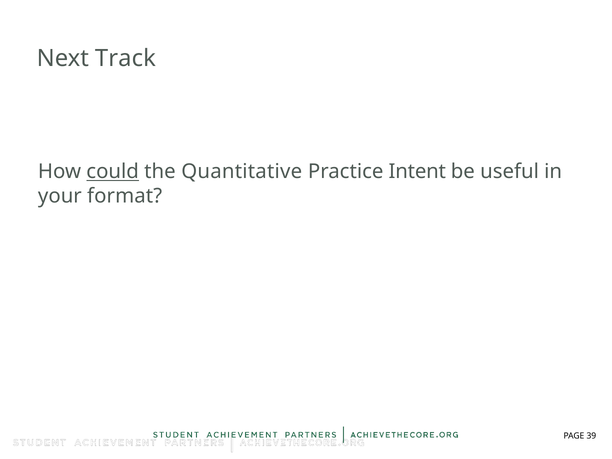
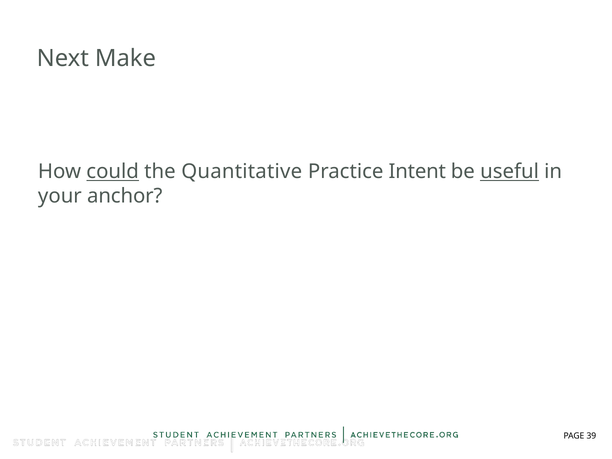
Track: Track -> Make
useful underline: none -> present
format: format -> anchor
